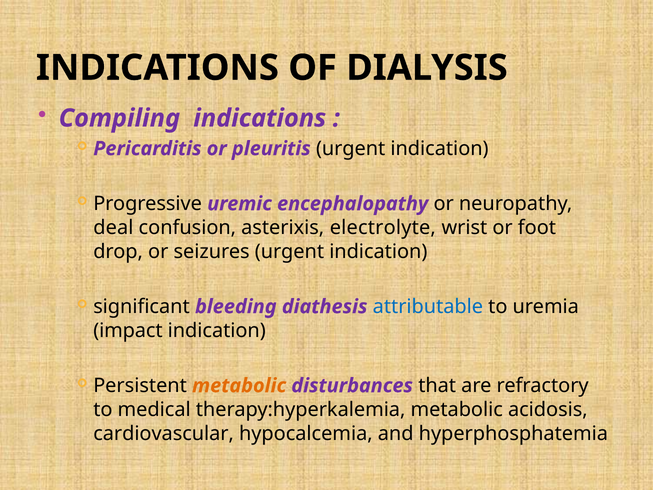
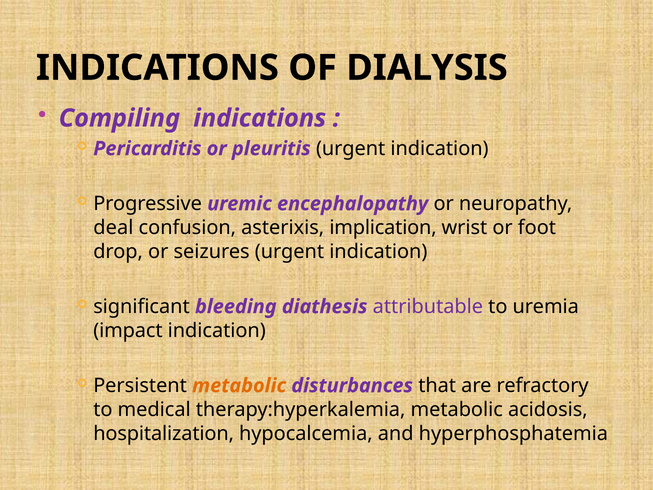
electrolyte: electrolyte -> implication
attributable colour: blue -> purple
cardiovascular: cardiovascular -> hospitalization
